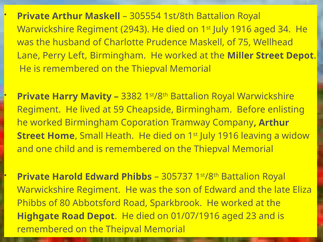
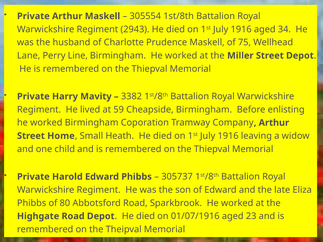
Left: Left -> Line
